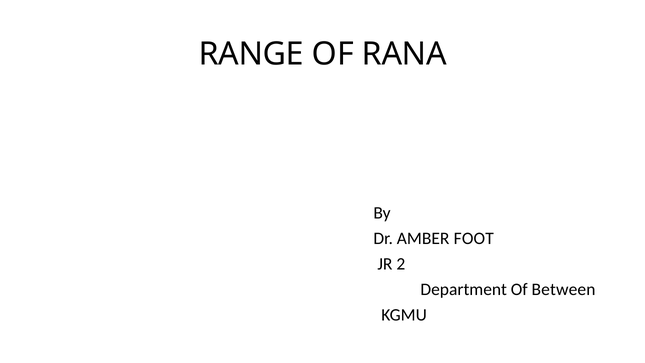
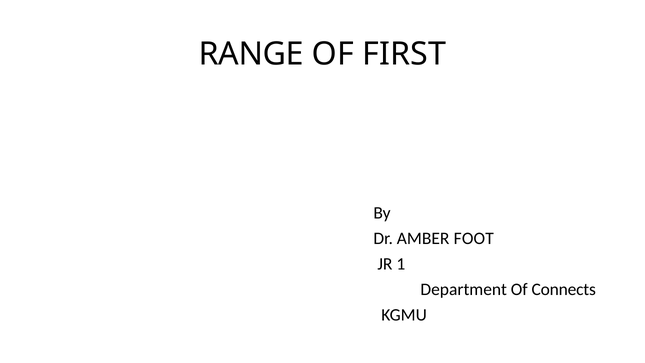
RANA: RANA -> FIRST
2: 2 -> 1
Between: Between -> Connects
